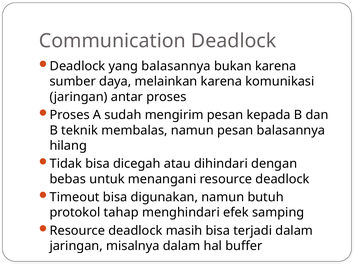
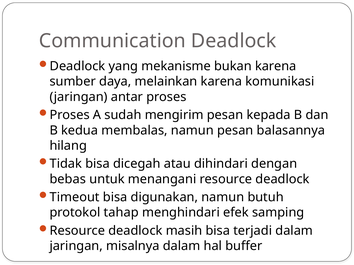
yang balasannya: balasannya -> mekanisme
teknik: teknik -> kedua
